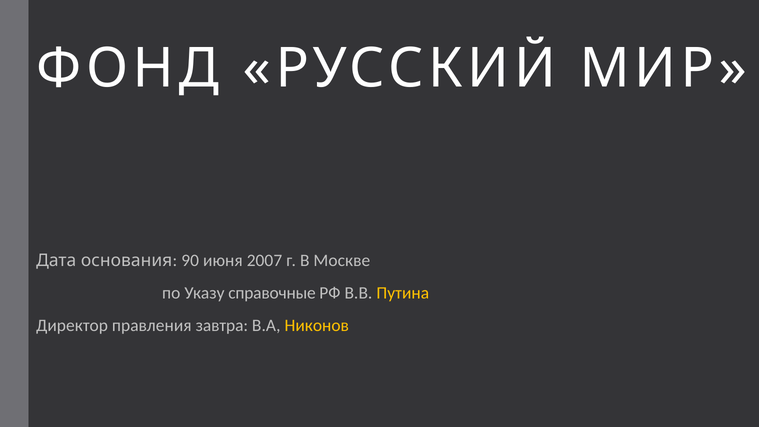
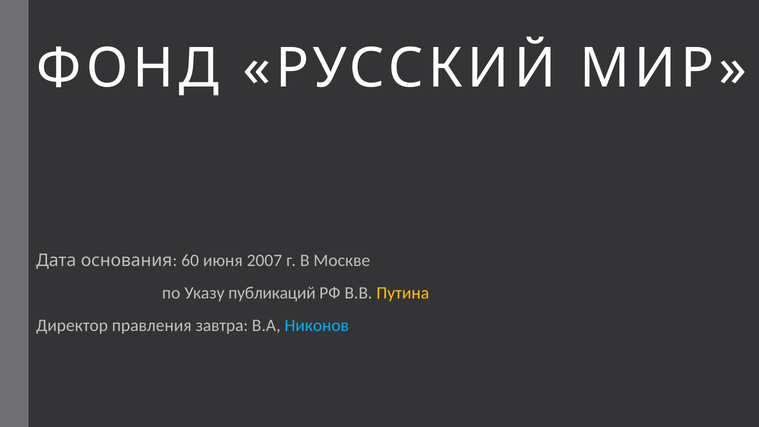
90: 90 -> 60
справочные: справочные -> публикаций
Никонов colour: yellow -> light blue
